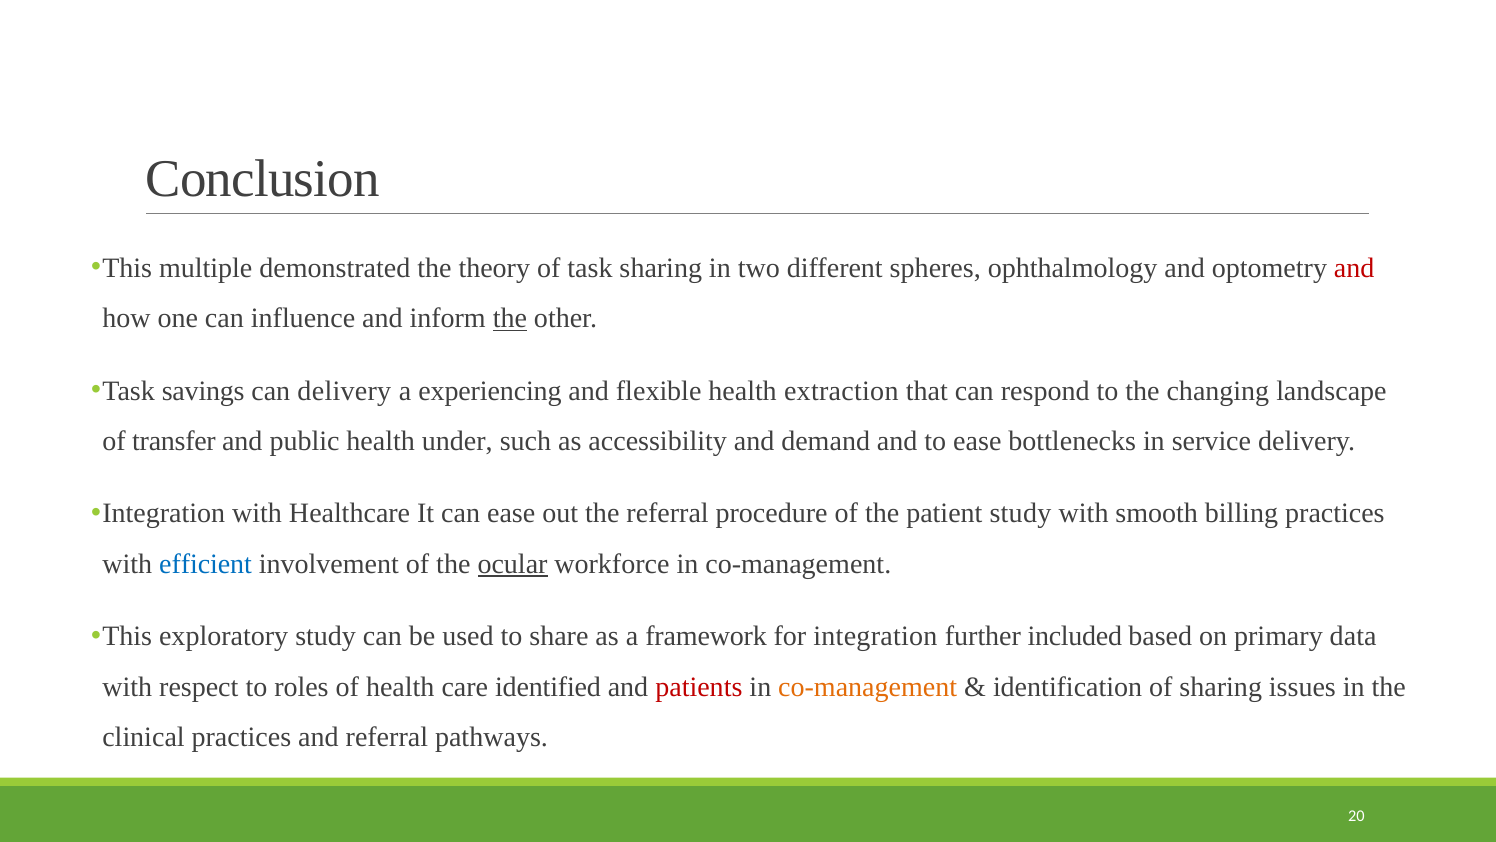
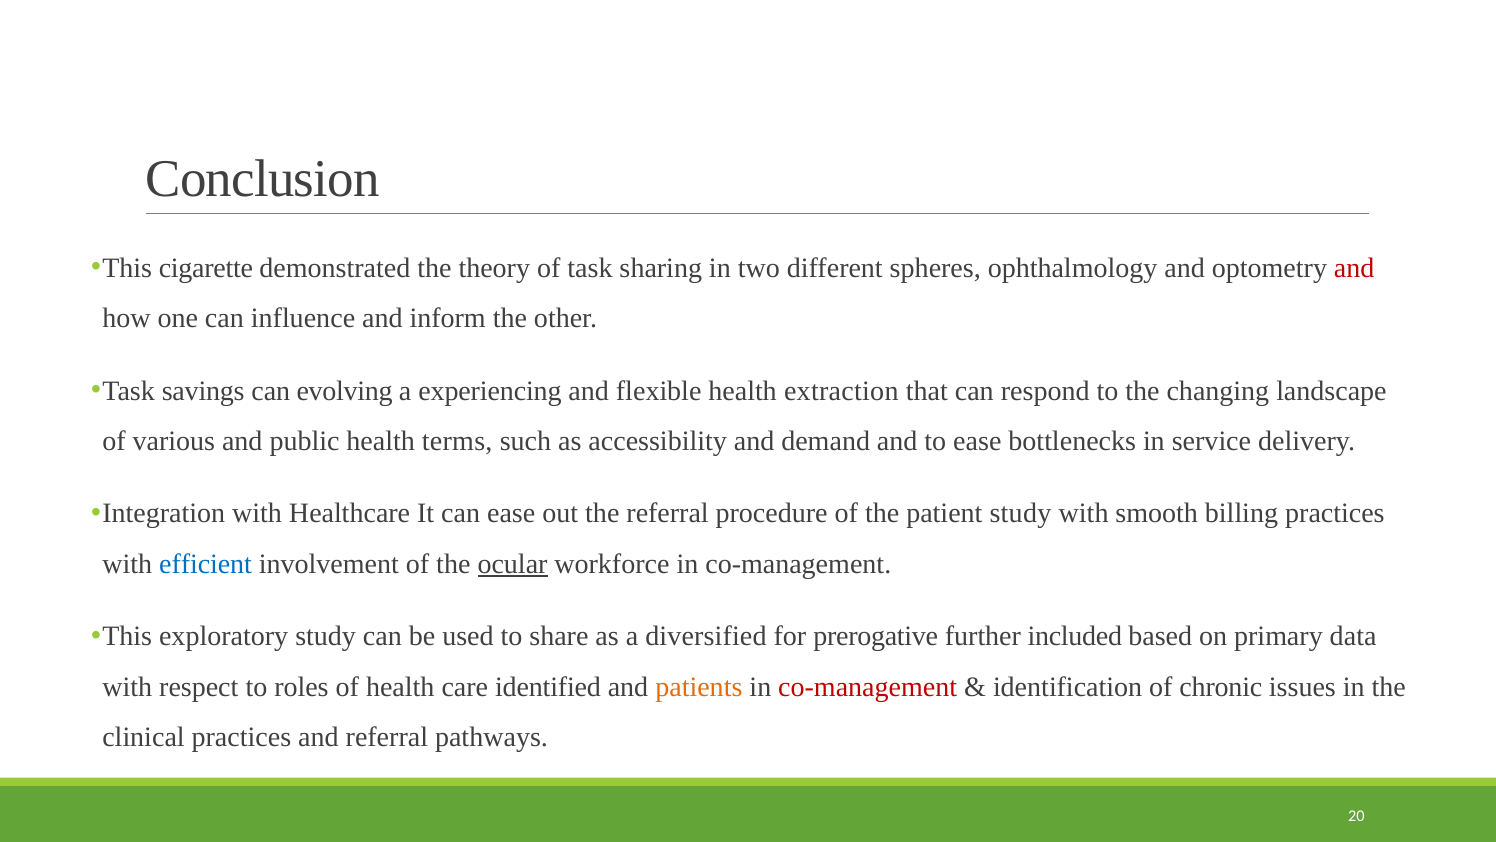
multiple: multiple -> cigarette
the at (510, 318) underline: present -> none
can delivery: delivery -> evolving
transfer: transfer -> various
under: under -> terms
framework: framework -> diversified
for integration: integration -> prerogative
patients colour: red -> orange
co-management at (868, 687) colour: orange -> red
of sharing: sharing -> chronic
